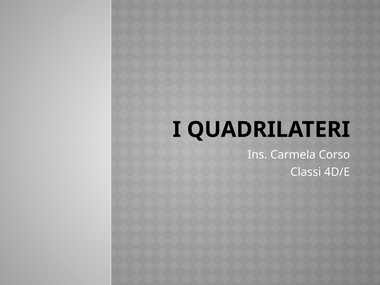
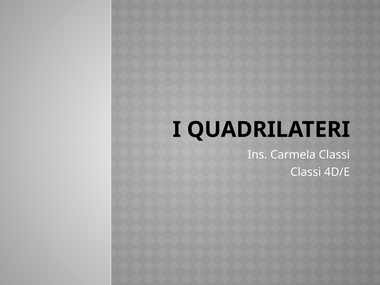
Carmela Corso: Corso -> Classi
